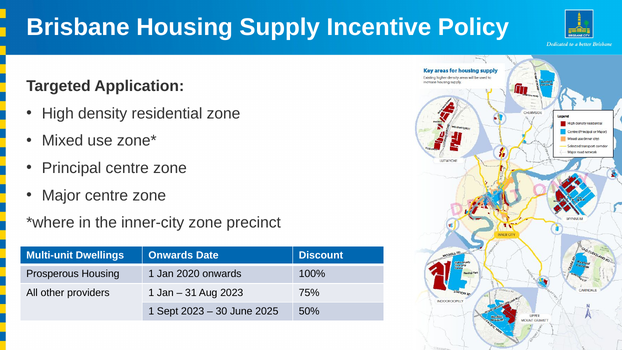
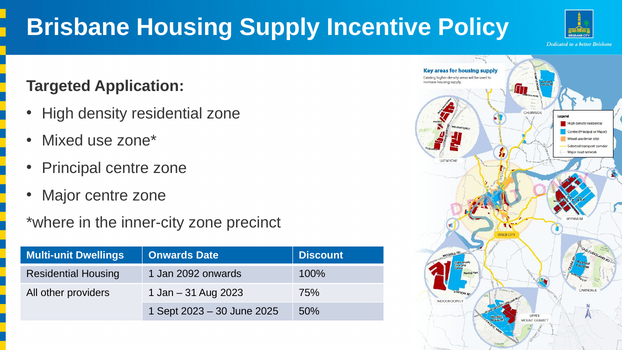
Prosperous at (53, 274): Prosperous -> Residential
2020: 2020 -> 2092
